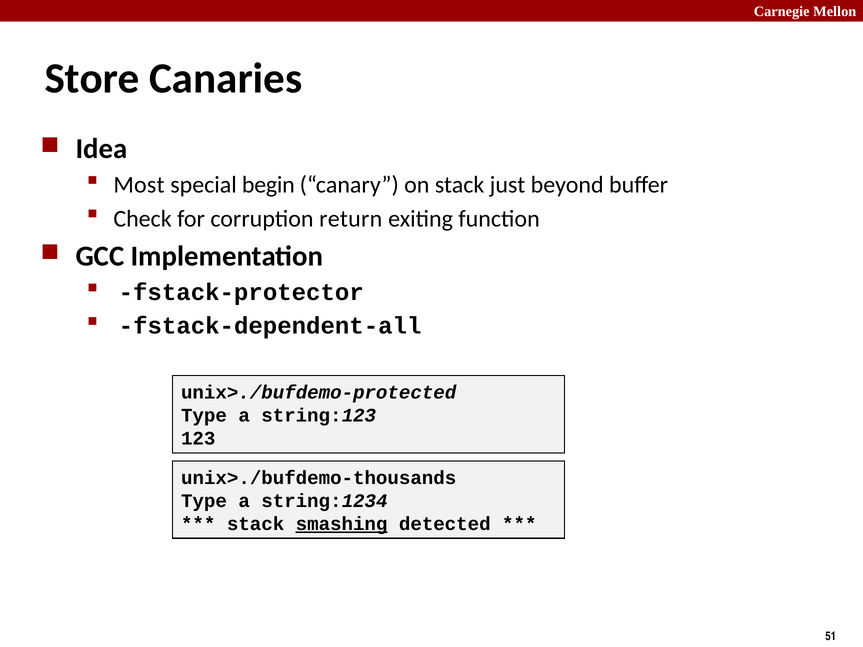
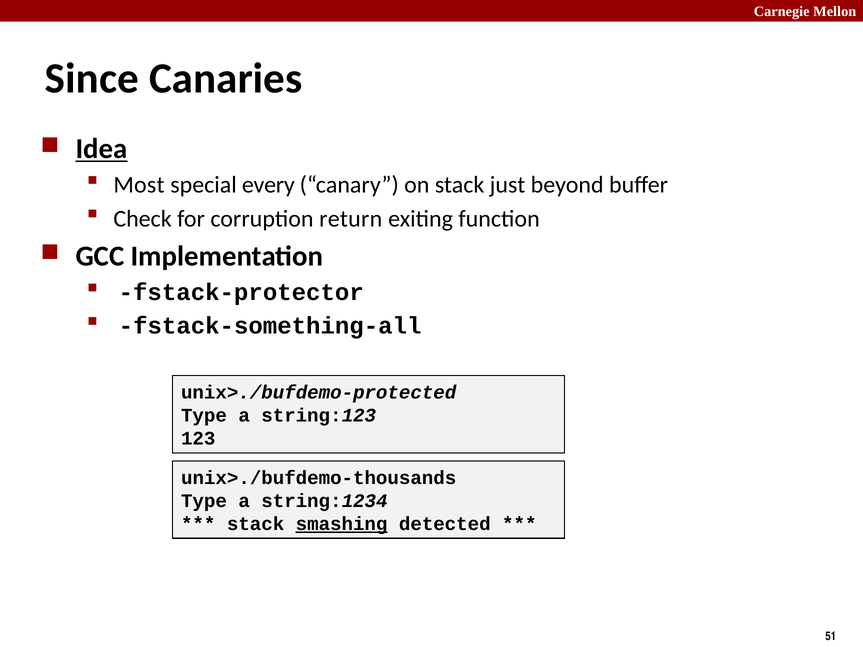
Store: Store -> Since
Idea underline: none -> present
begin: begin -> every
fstack-dependent-all: fstack-dependent-all -> fstack-something-all
